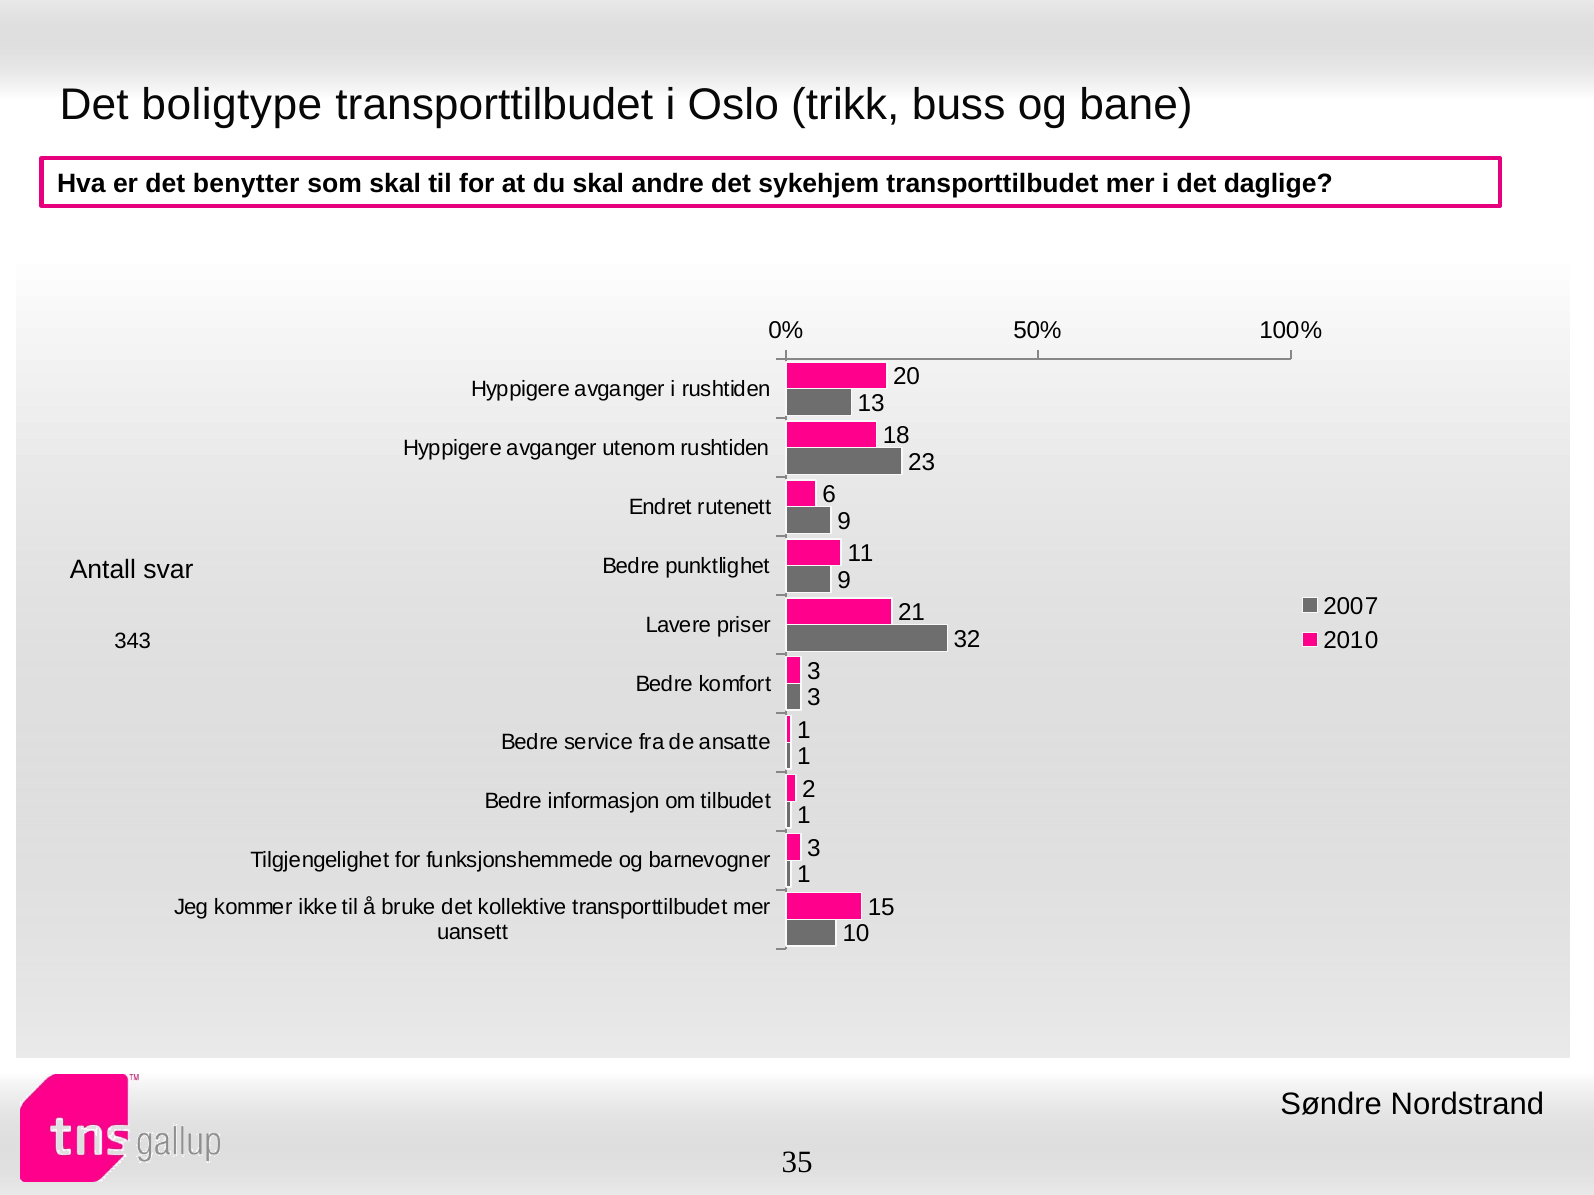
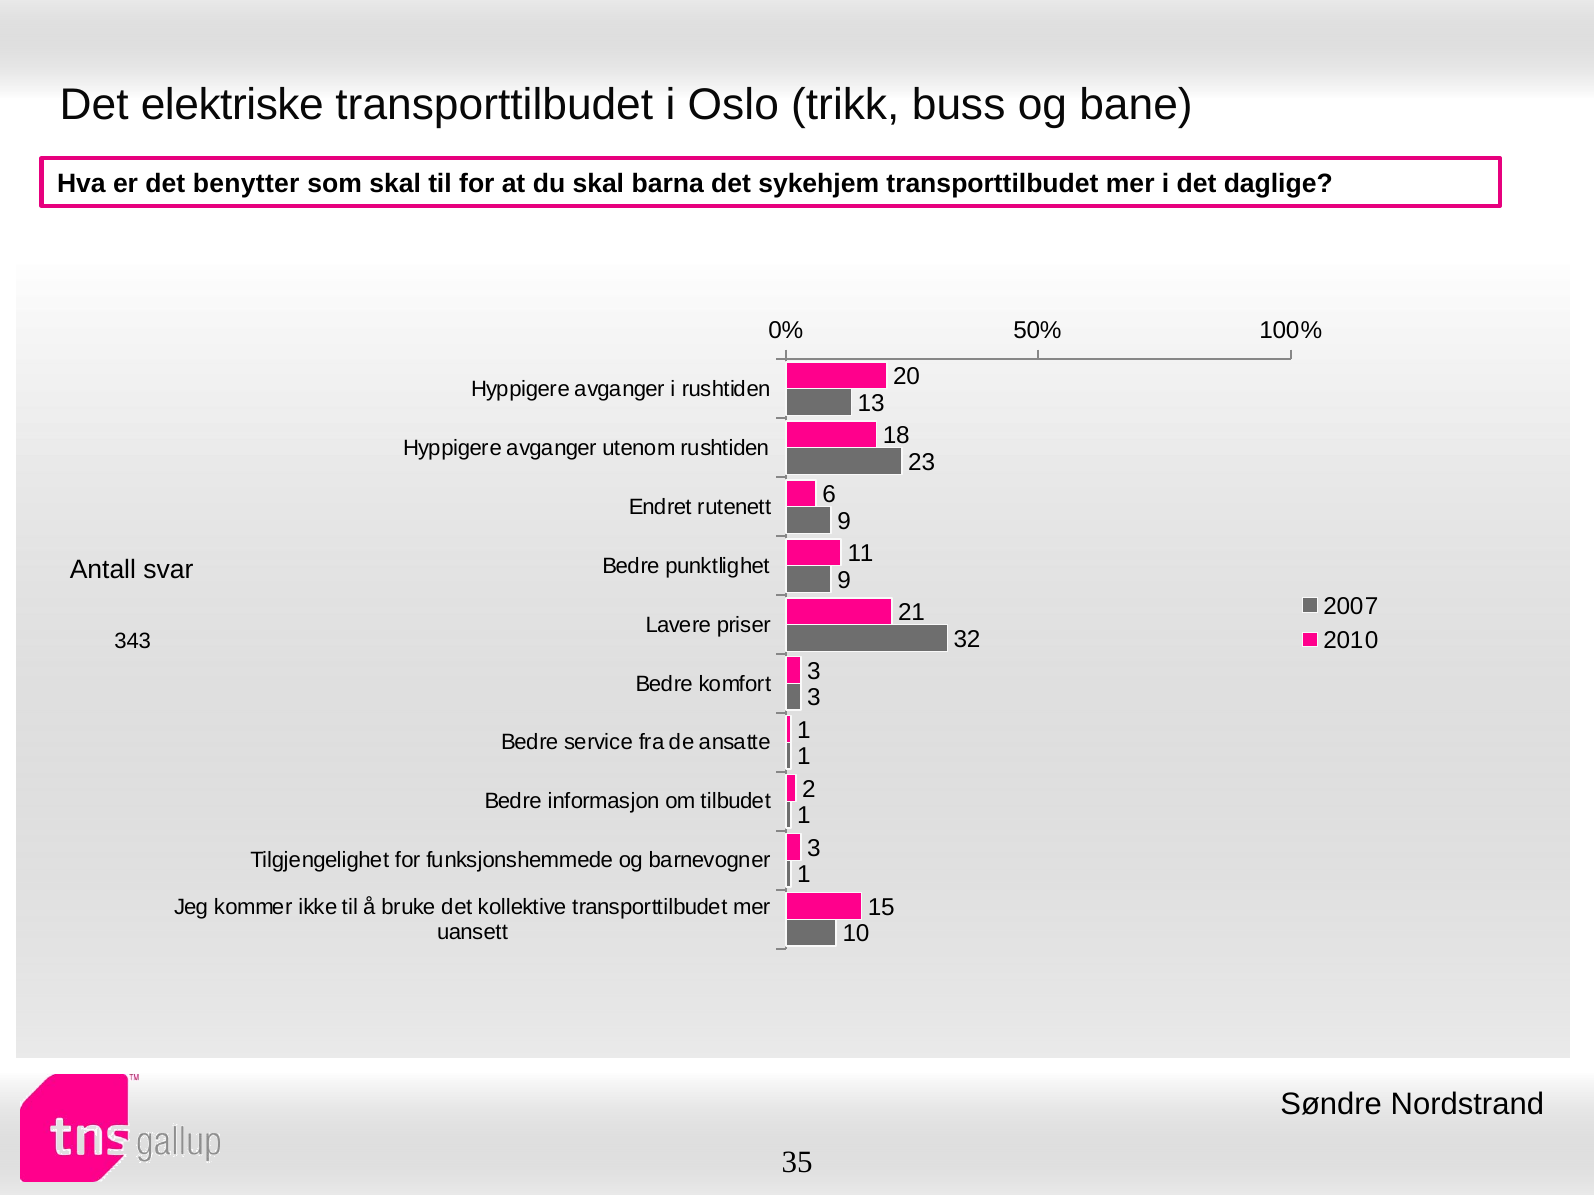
boligtype: boligtype -> elektriske
andre: andre -> barna
